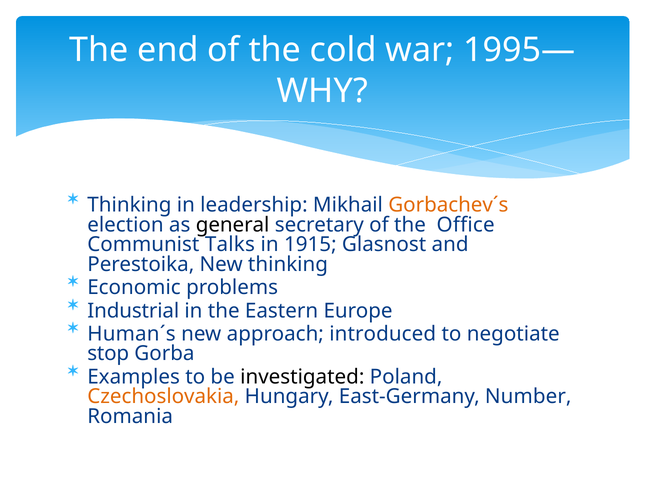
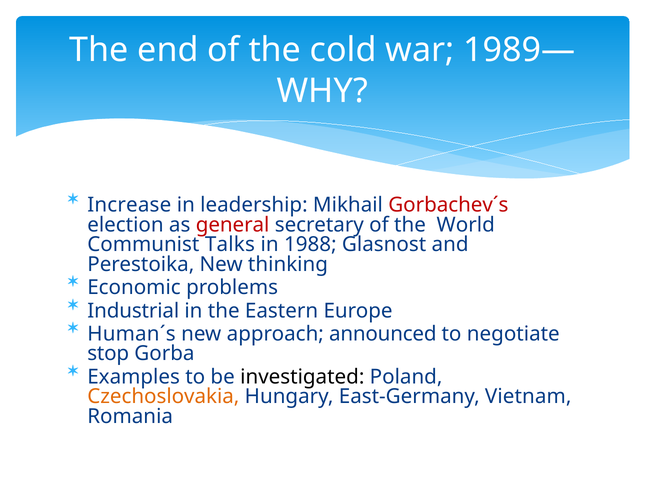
1995—: 1995— -> 1989—
Thinking at (129, 205): Thinking -> Increase
Gorbachev´s colour: orange -> red
general colour: black -> red
Office: Office -> World
1915: 1915 -> 1988
introduced: introduced -> announced
Number: Number -> Vietnam
